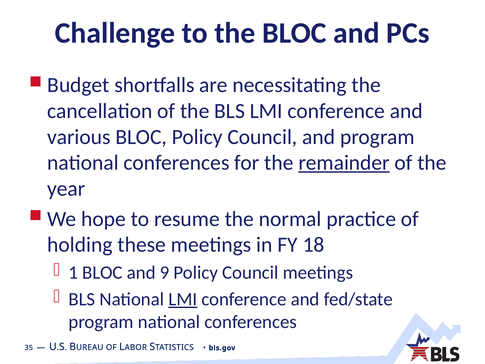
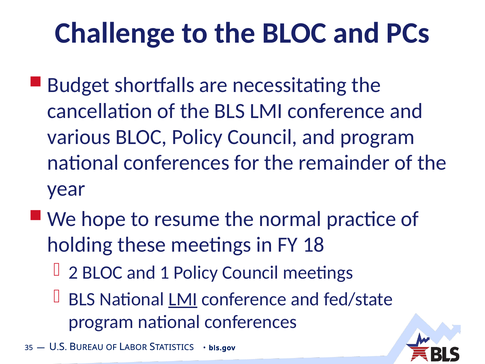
remainder underline: present -> none
1: 1 -> 2
9: 9 -> 1
